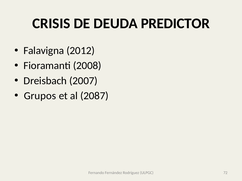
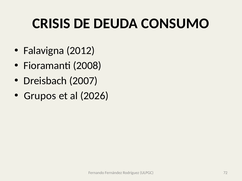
PREDICTOR: PREDICTOR -> CONSUMO
2087: 2087 -> 2026
